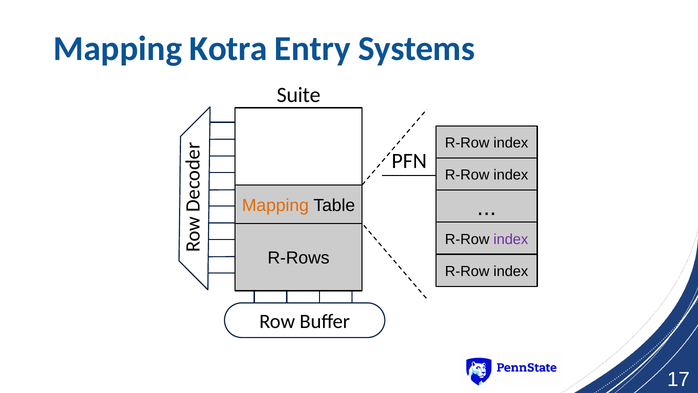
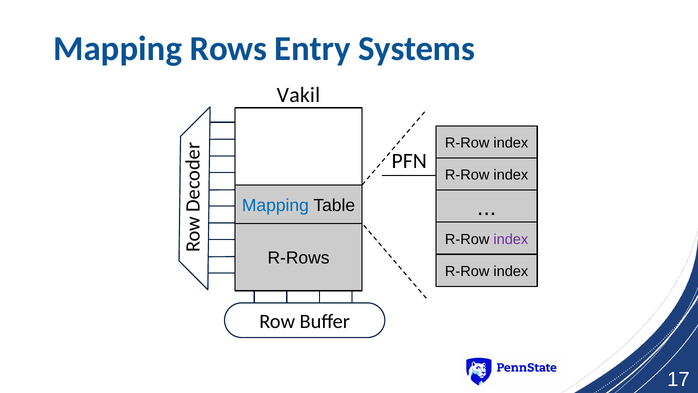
Kotra: Kotra -> Rows
Suite: Suite -> Vakil
Mapping at (275, 205) colour: orange -> blue
